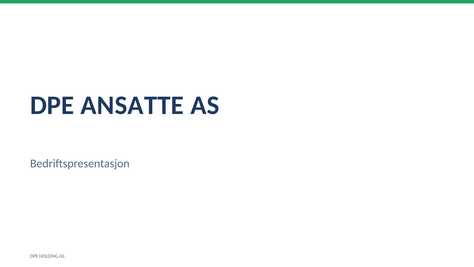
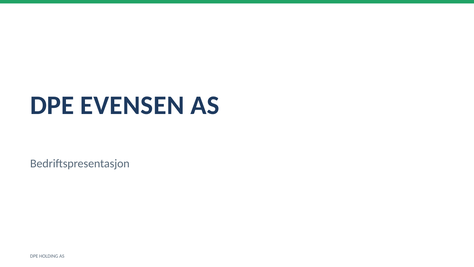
ANSATTE: ANSATTE -> EVENSEN
